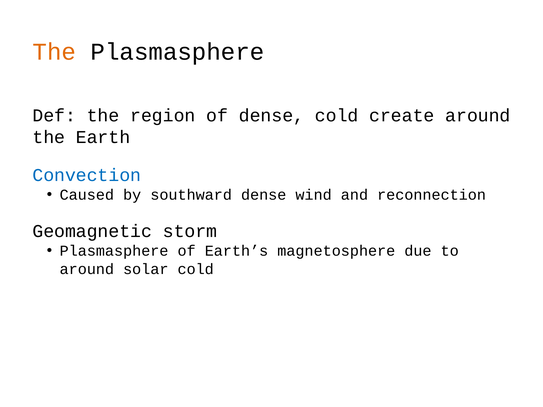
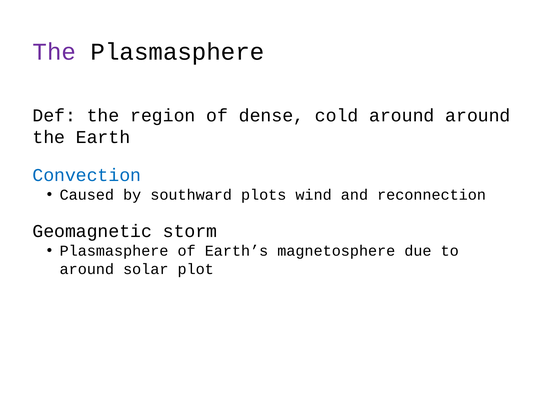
The at (54, 52) colour: orange -> purple
cold create: create -> around
southward dense: dense -> plots
solar cold: cold -> plot
